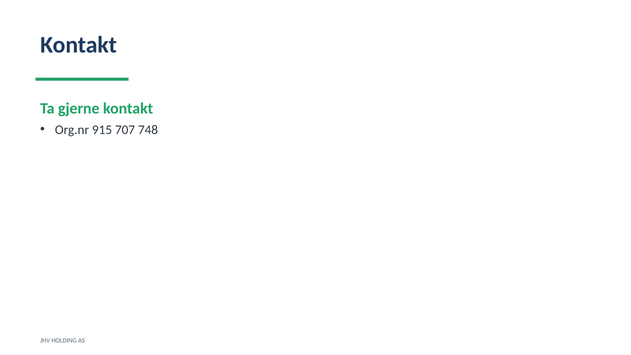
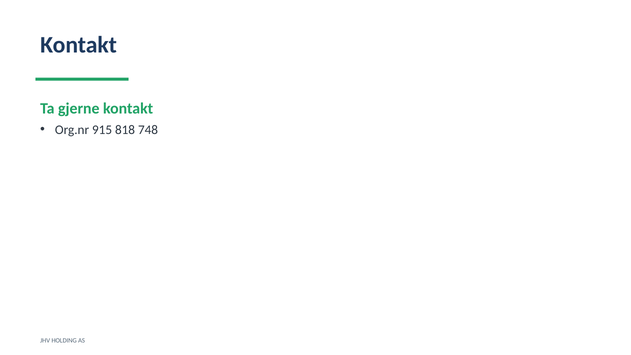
707: 707 -> 818
